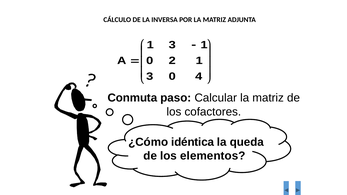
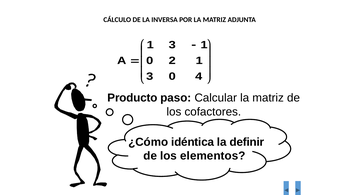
Conmuta: Conmuta -> Producto
queda: queda -> definir
